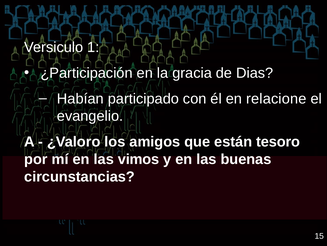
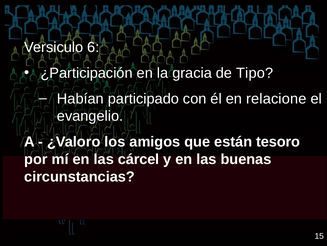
1: 1 -> 6
Dias: Dias -> Tipo
vimos: vimos -> cárcel
